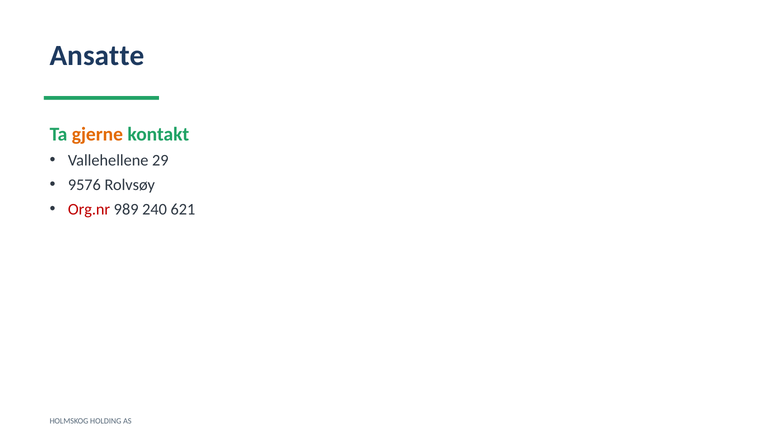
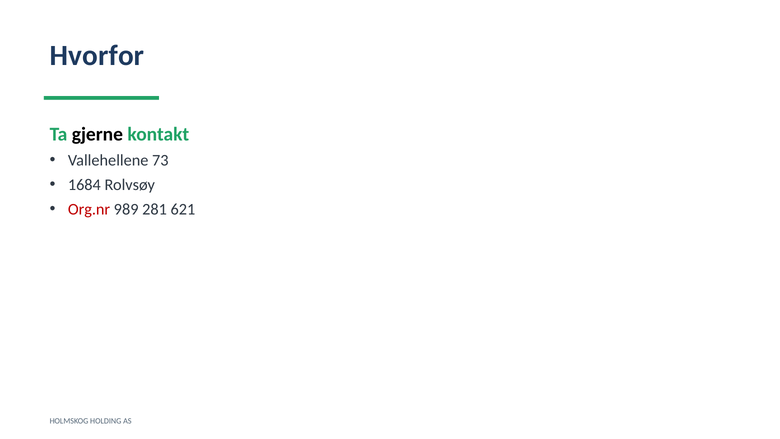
Ansatte: Ansatte -> Hvorfor
gjerne colour: orange -> black
29: 29 -> 73
9576: 9576 -> 1684
240: 240 -> 281
